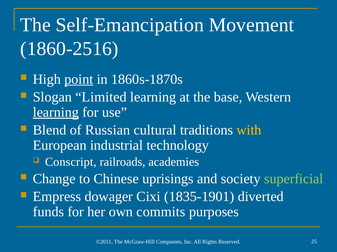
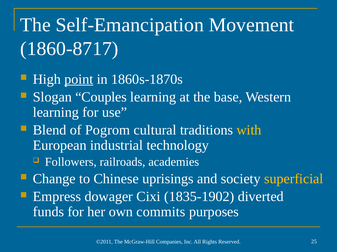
1860-2516: 1860-2516 -> 1860-8717
Limited: Limited -> Couples
learning at (56, 113) underline: present -> none
Russian: Russian -> Pogrom
Conscript: Conscript -> Followers
superficial colour: light green -> yellow
1835-1901: 1835-1901 -> 1835-1902
